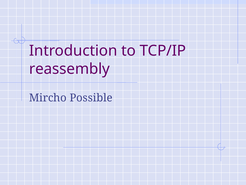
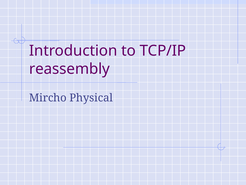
Possible: Possible -> Physical
